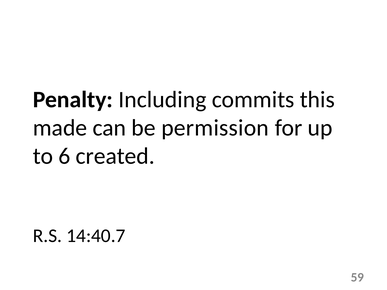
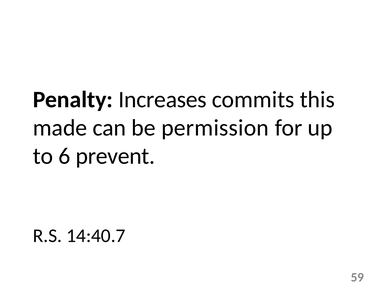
Including: Including -> Increases
created: created -> prevent
